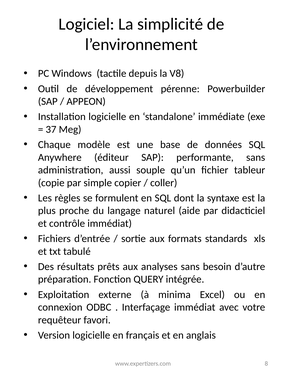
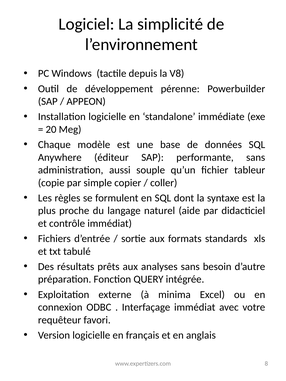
37: 37 -> 20
